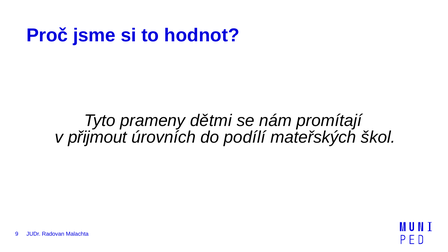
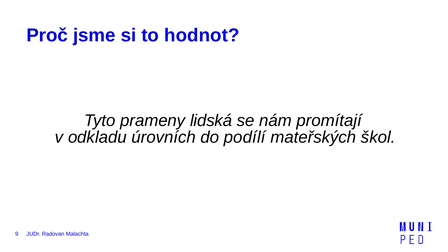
dětmi: dětmi -> lidská
přijmout: přijmout -> odkladu
